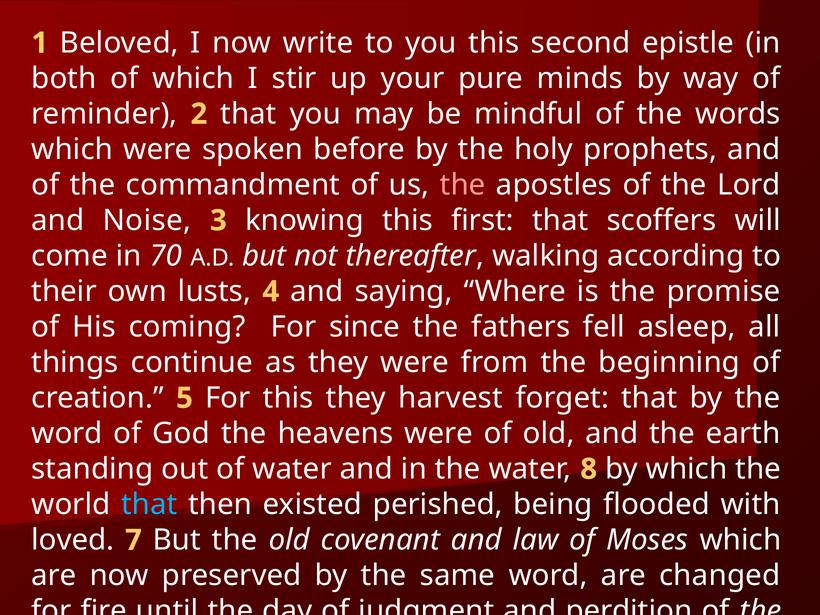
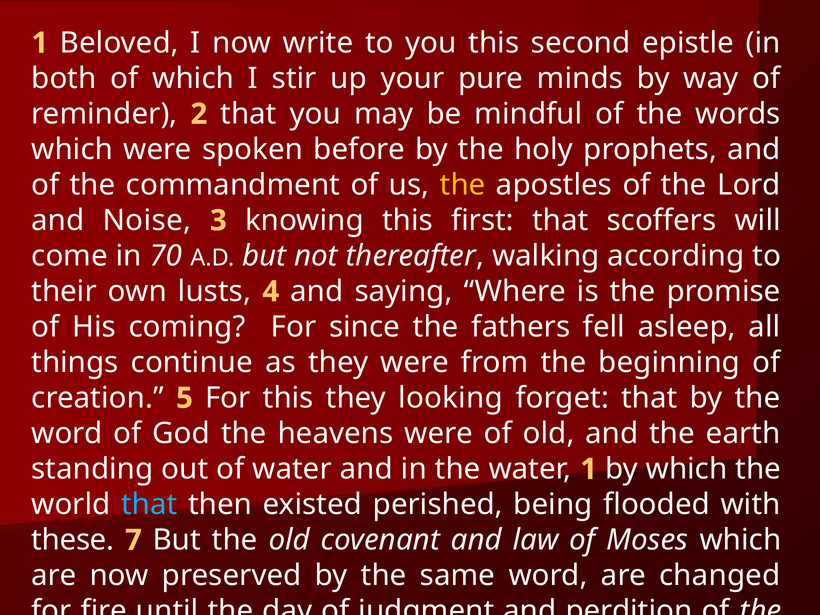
the at (463, 185) colour: pink -> yellow
harvest: harvest -> looking
water 8: 8 -> 1
loved: loved -> these
